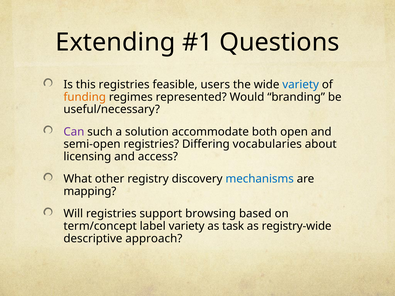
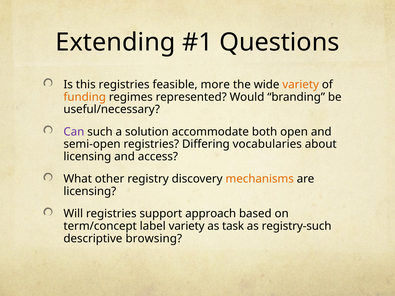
users: users -> more
variety at (301, 85) colour: blue -> orange
mechanisms colour: blue -> orange
mapping at (90, 191): mapping -> licensing
browsing: browsing -> approach
registry-wide: registry-wide -> registry-such
approach: approach -> browsing
